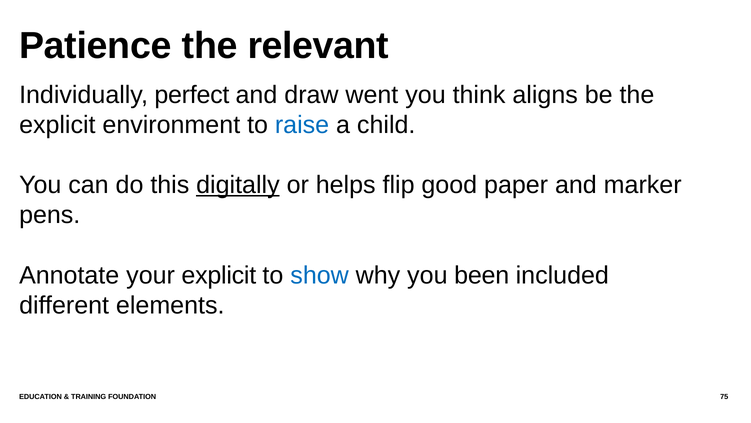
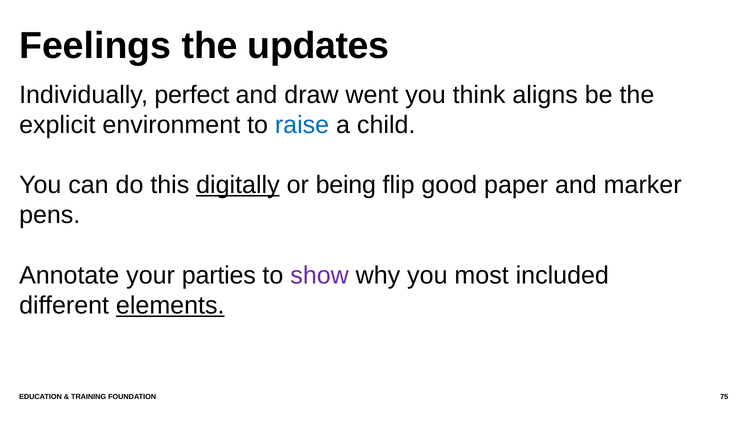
Patience: Patience -> Feelings
relevant: relevant -> updates
helps: helps -> being
your explicit: explicit -> parties
show colour: blue -> purple
been: been -> most
elements underline: none -> present
